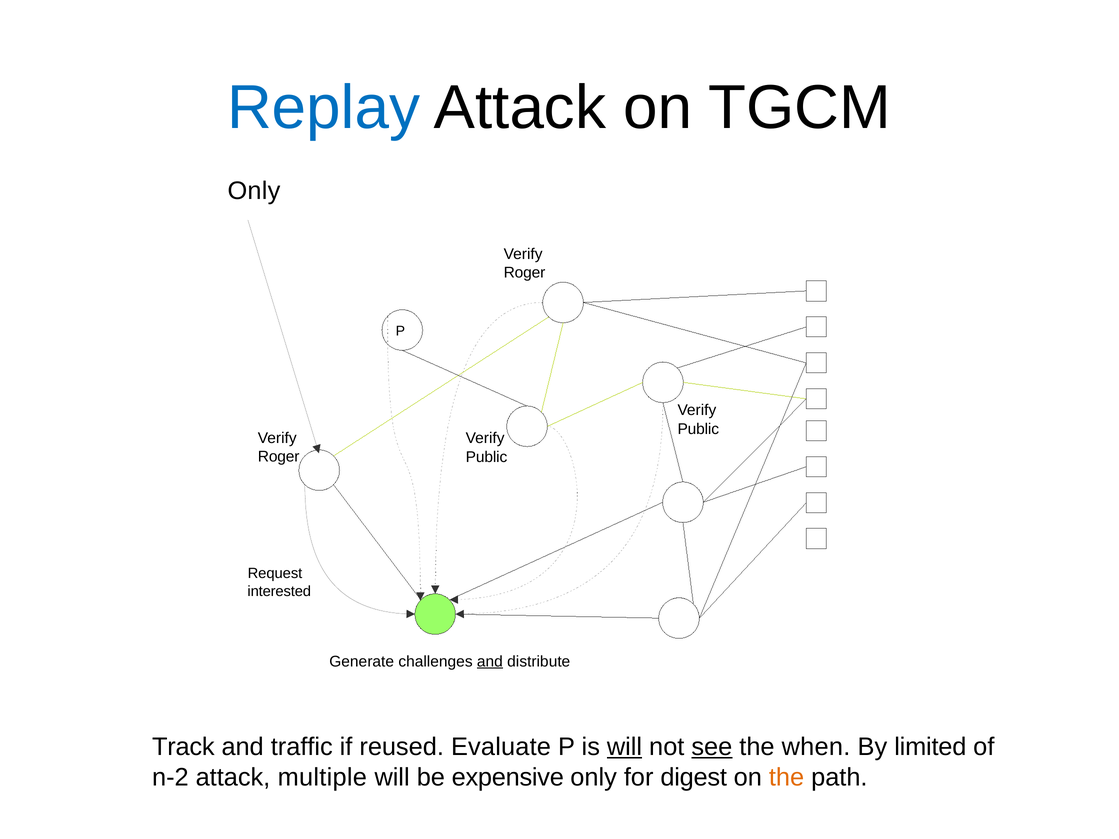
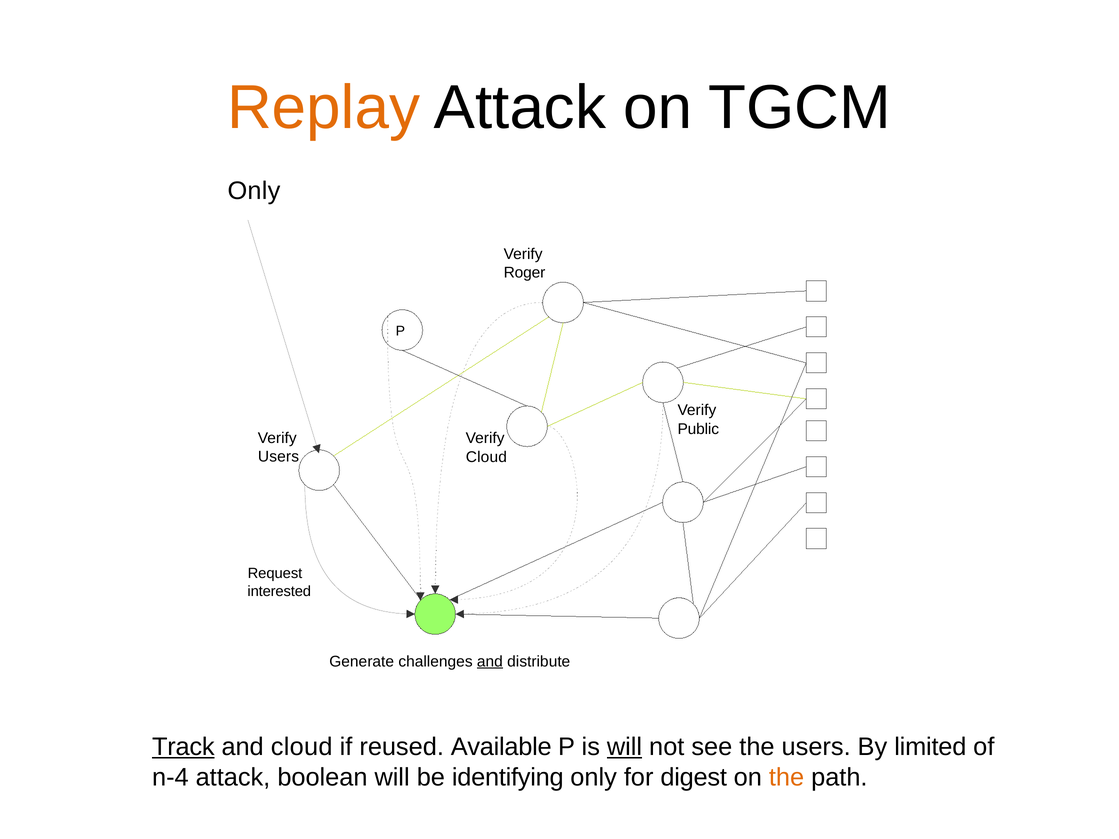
Replay colour: blue -> orange
Roger at (279, 457): Roger -> Users
Public at (486, 457): Public -> Cloud
Track underline: none -> present
and traffic: traffic -> cloud
Evaluate: Evaluate -> Available
see underline: present -> none
the when: when -> users
n-2: n-2 -> n-4
multiple: multiple -> boolean
expensive: expensive -> identifying
